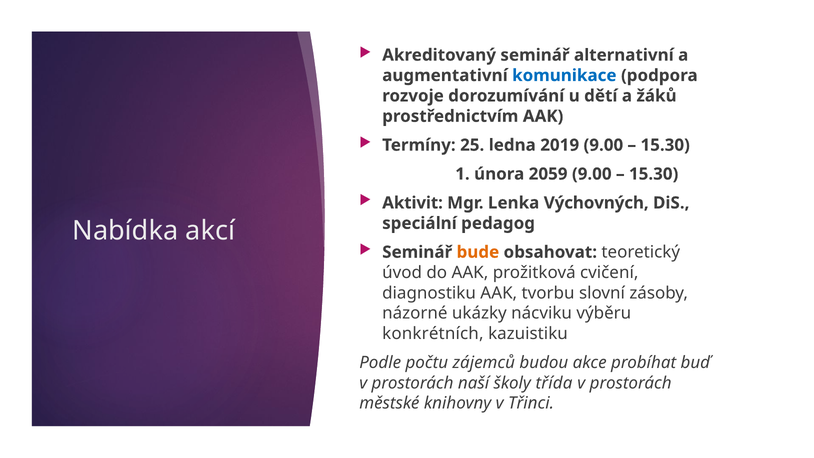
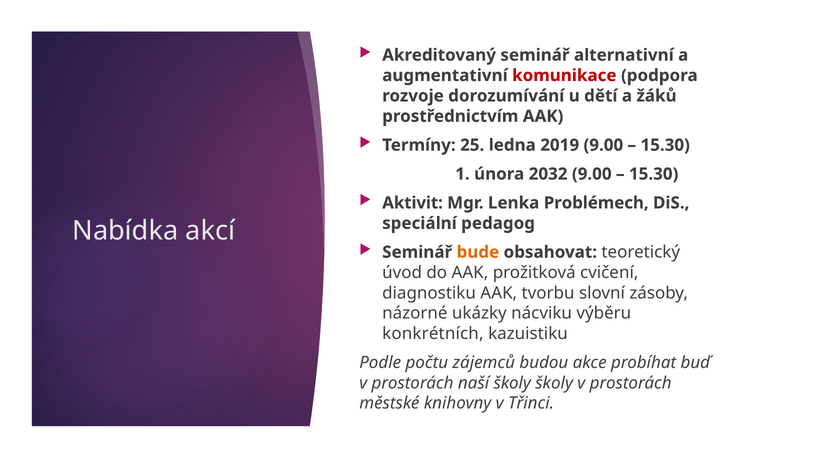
komunikace colour: blue -> red
2059: 2059 -> 2032
Výchovných: Výchovných -> Problémech
školy třída: třída -> školy
